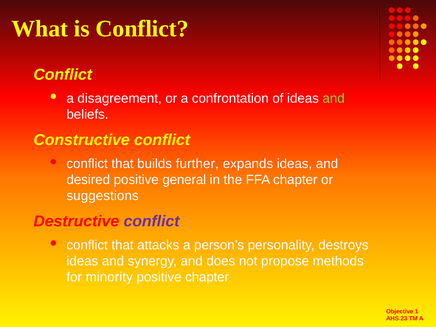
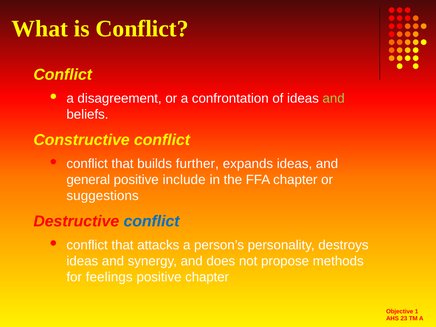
desired: desired -> general
general: general -> include
conflict at (152, 221) colour: purple -> blue
minority: minority -> feelings
